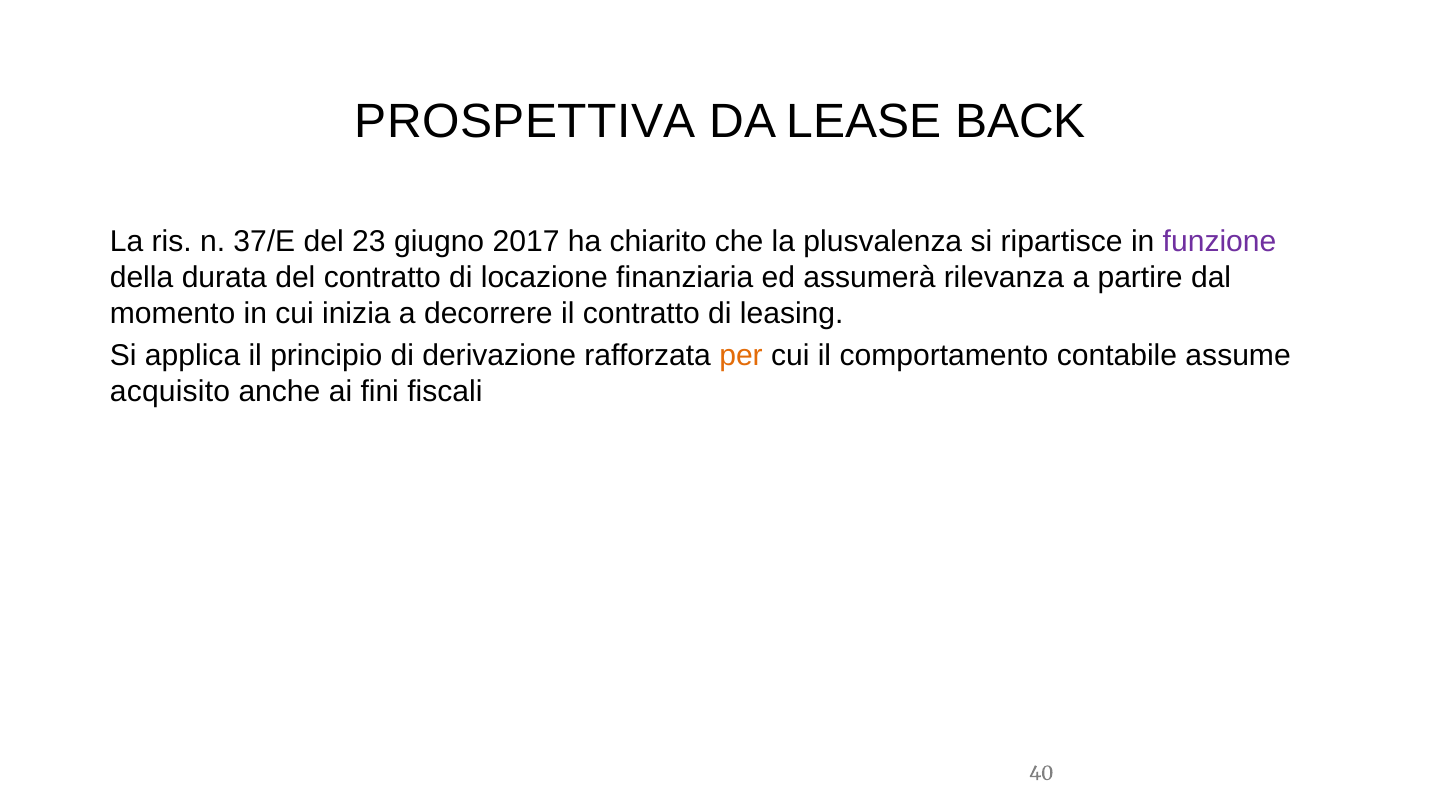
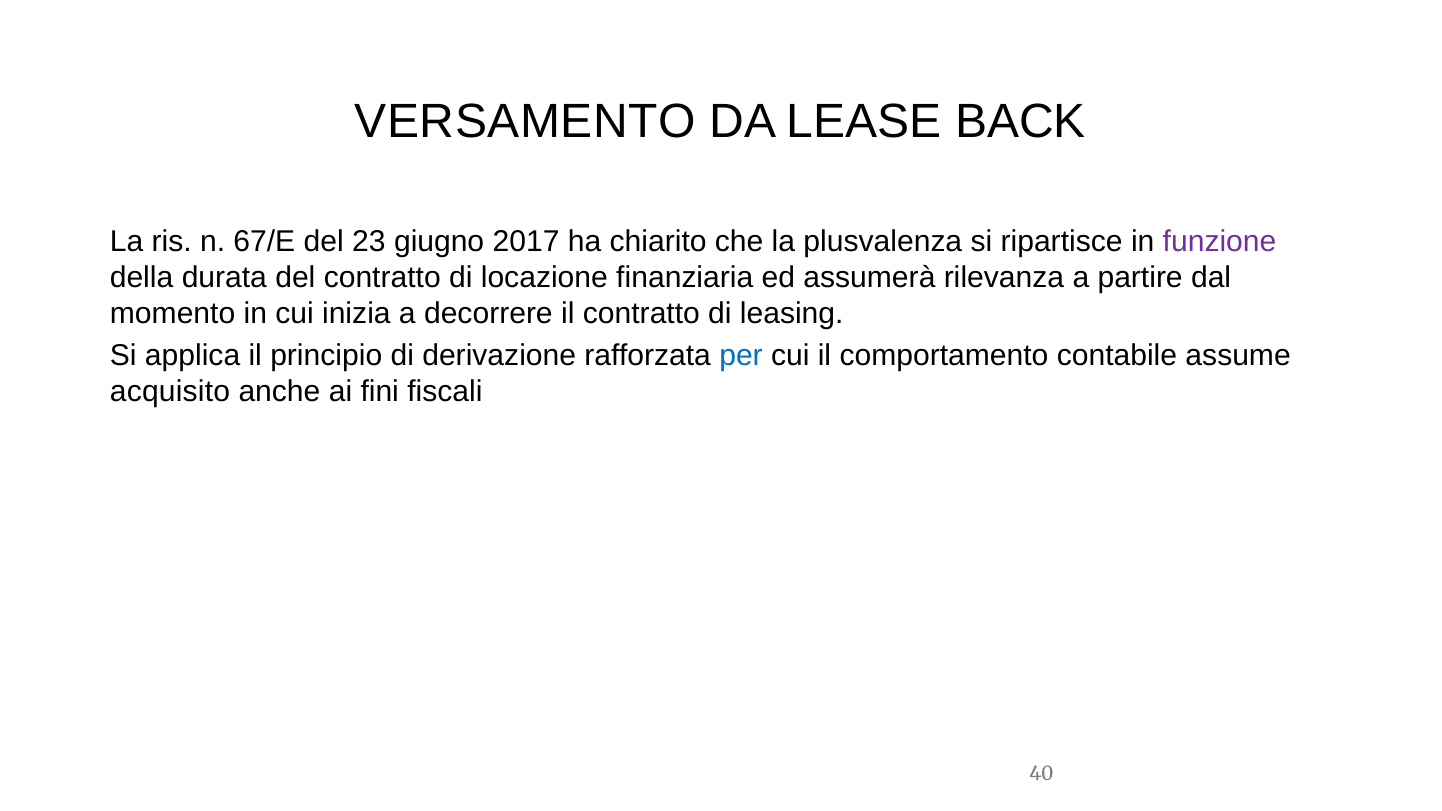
PROSPETTIVA: PROSPETTIVA -> VERSAMENTO
37/E: 37/E -> 67/E
per colour: orange -> blue
